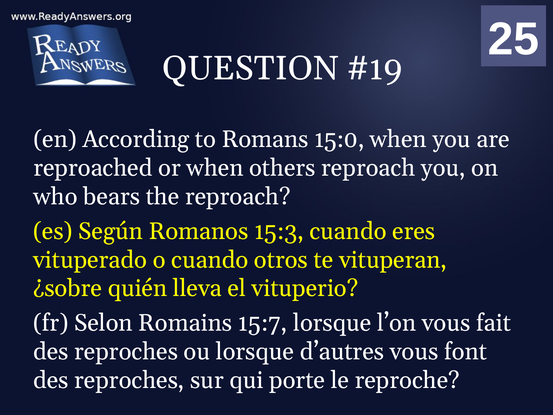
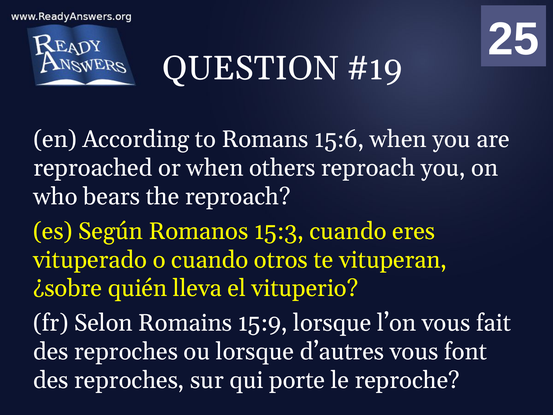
15:0: 15:0 -> 15:6
15:7: 15:7 -> 15:9
